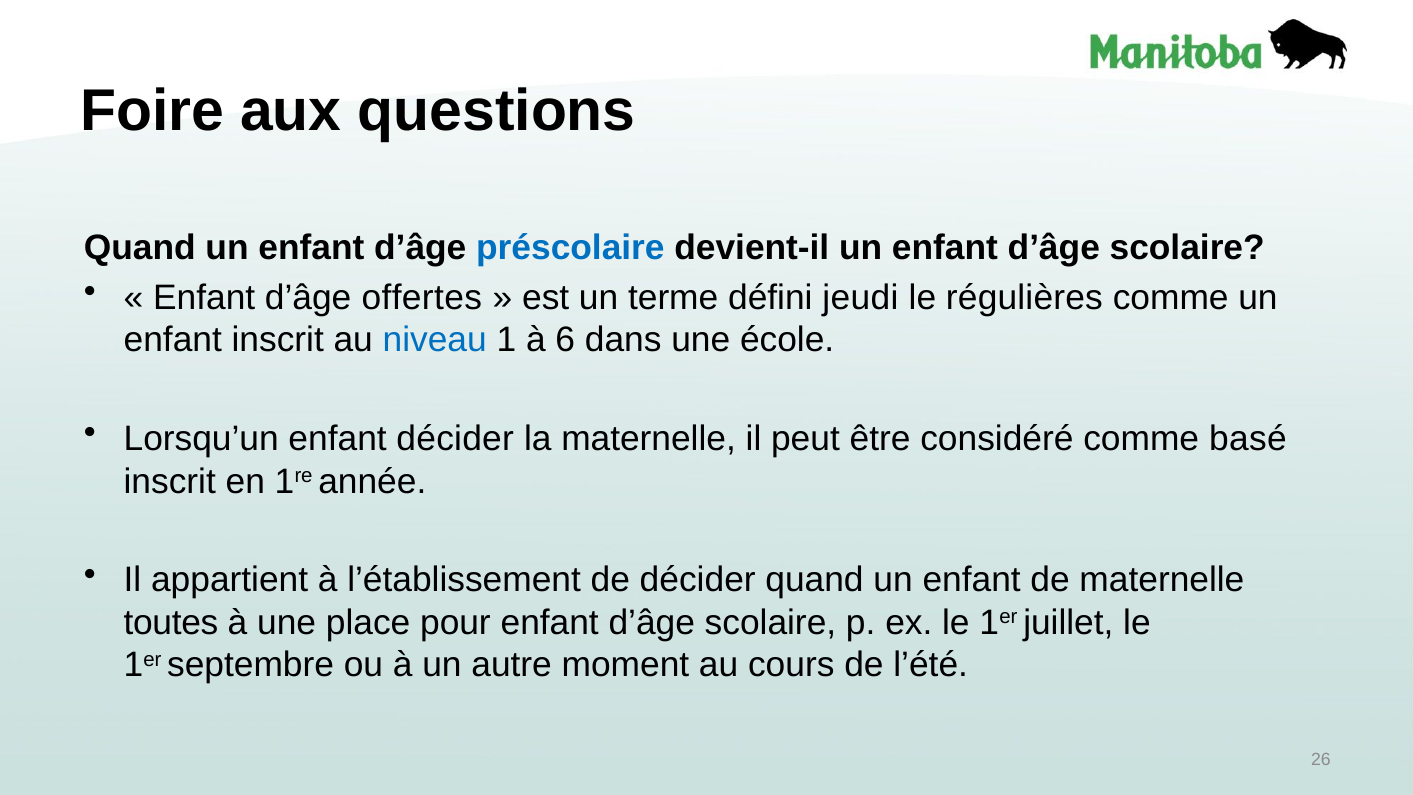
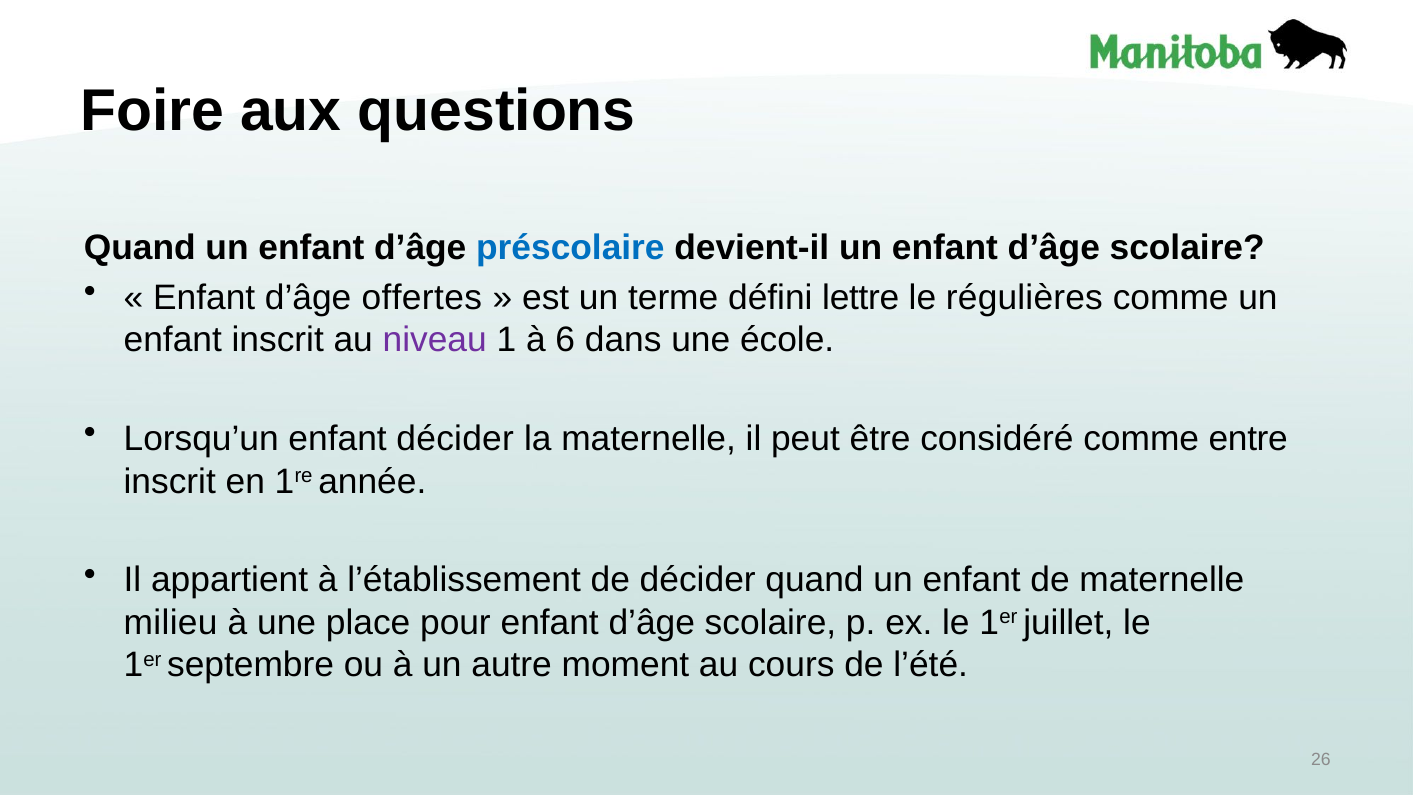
jeudi: jeudi -> lettre
niveau colour: blue -> purple
basé: basé -> entre
toutes: toutes -> milieu
